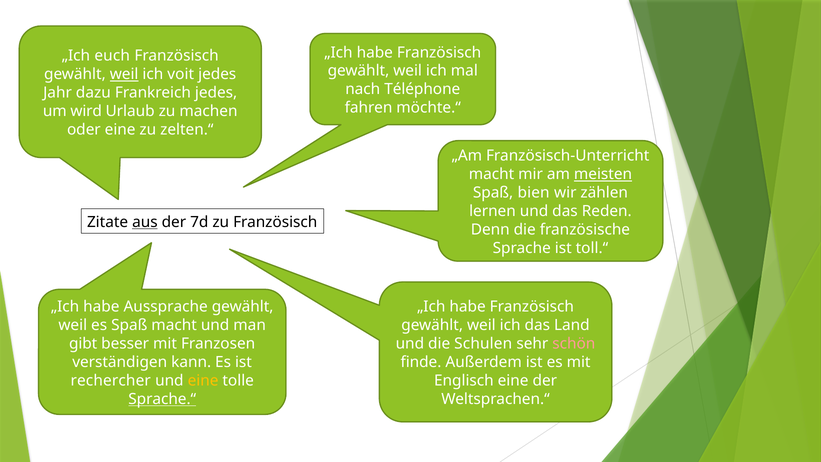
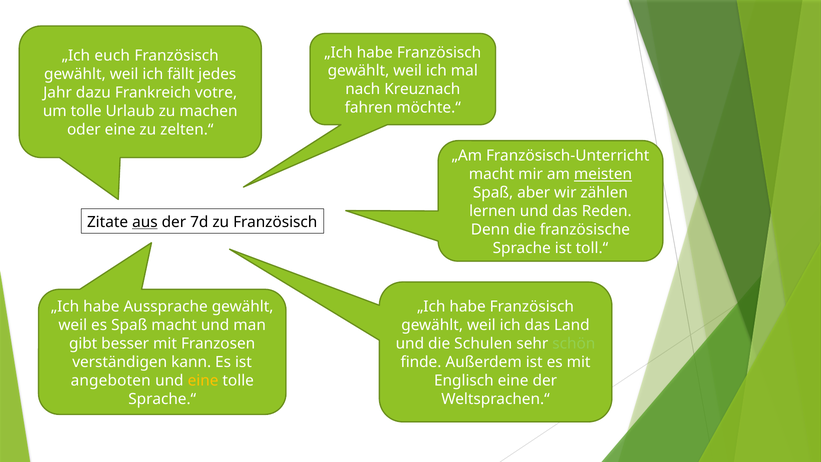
weil at (124, 74) underline: present -> none
voit: voit -> fällt
Téléphone: Téléphone -> Kreuznach
Frankreich jedes: jedes -> votre
um wird: wird -> tolle
bien: bien -> aber
schön colour: pink -> light green
rechercher: rechercher -> angeboten
Sprache.“ underline: present -> none
